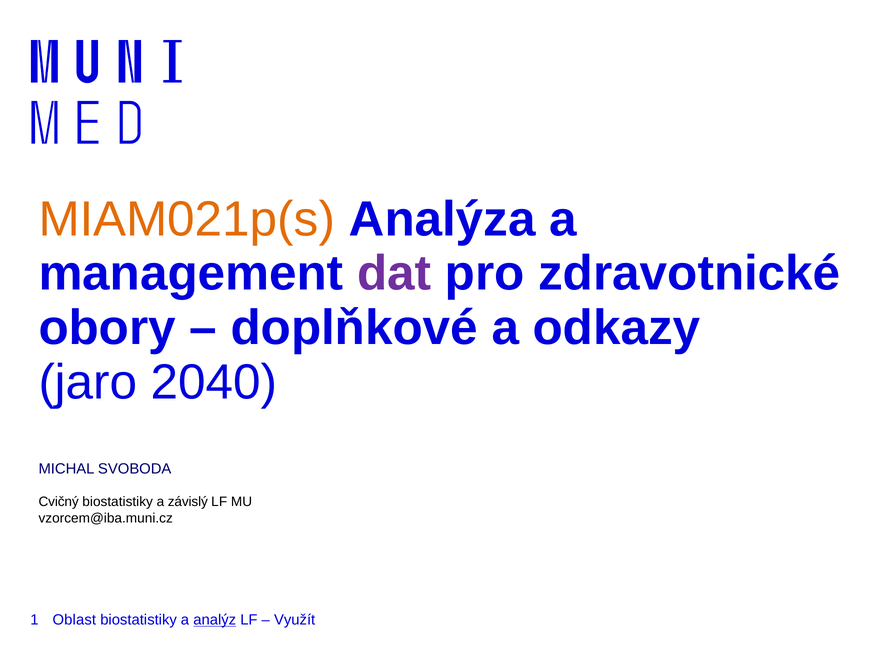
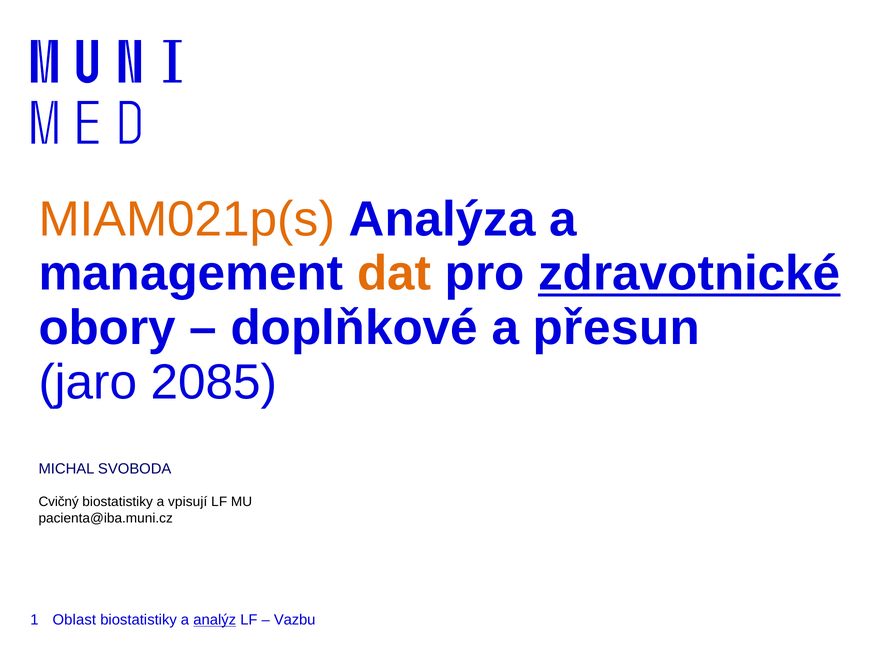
dat colour: purple -> orange
zdravotnické underline: none -> present
odkazy: odkazy -> přesun
2040: 2040 -> 2085
závislý: závislý -> vpisují
vzorcem@iba.muni.cz: vzorcem@iba.muni.cz -> pacienta@iba.muni.cz
Využít: Využít -> Vazbu
